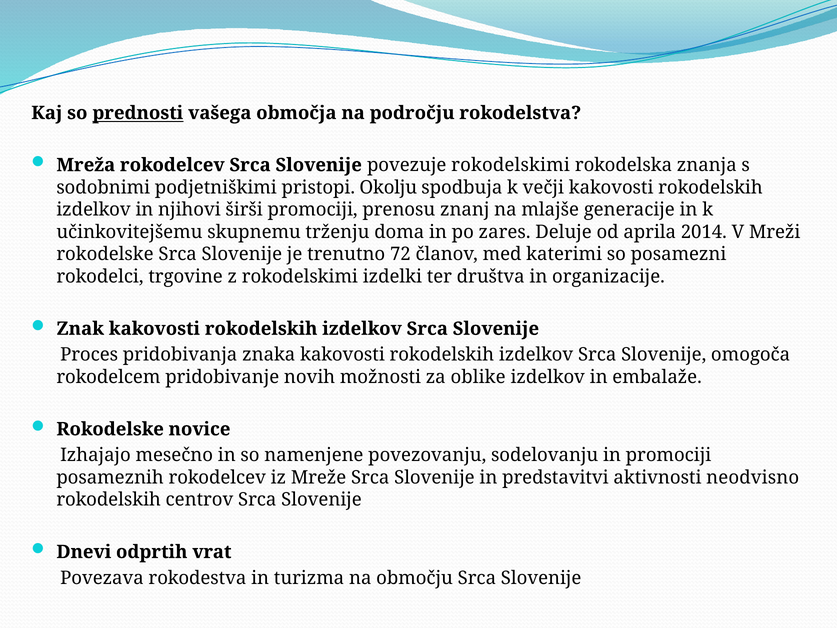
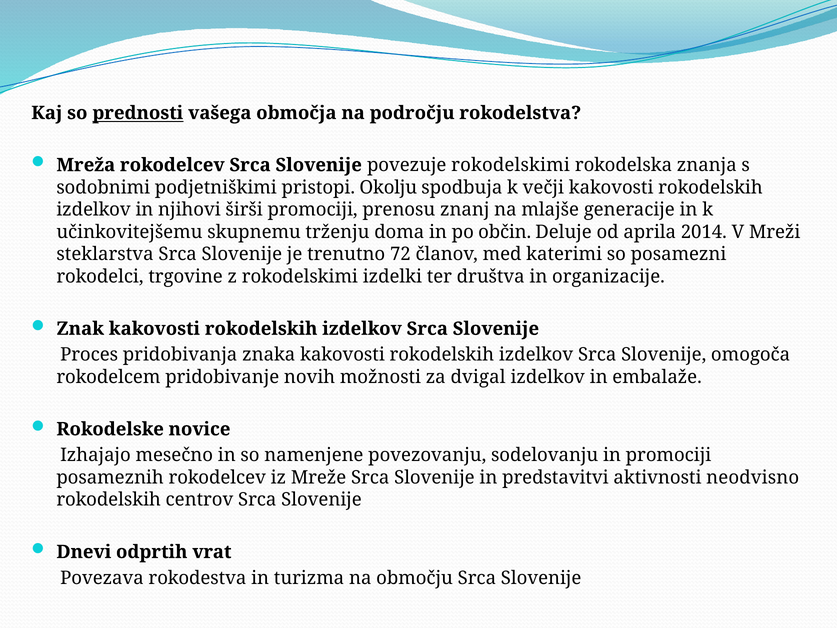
zares: zares -> občin
rokodelske at (105, 254): rokodelske -> steklarstva
oblike: oblike -> dvigal
